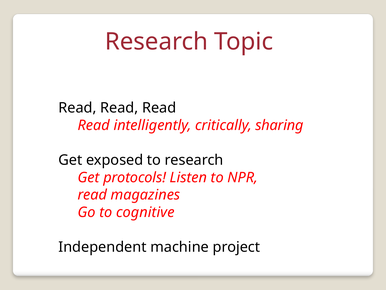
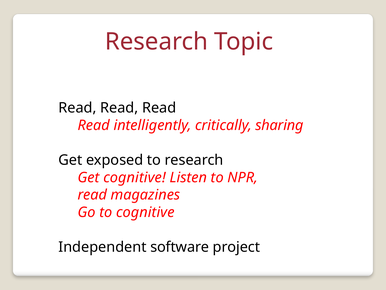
Get protocols: protocols -> cognitive
machine: machine -> software
